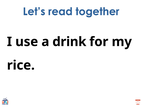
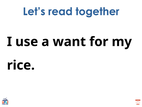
drink: drink -> want
